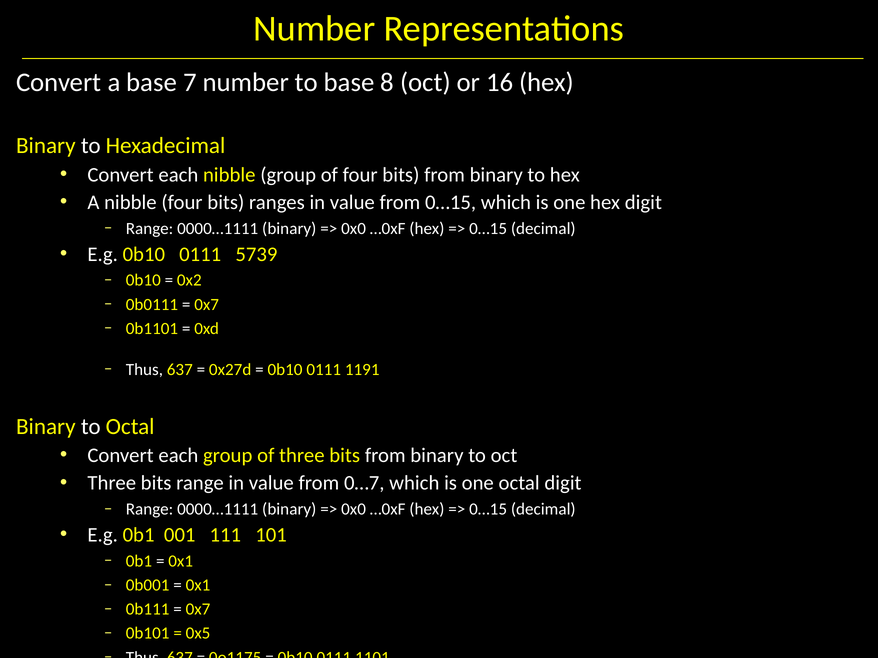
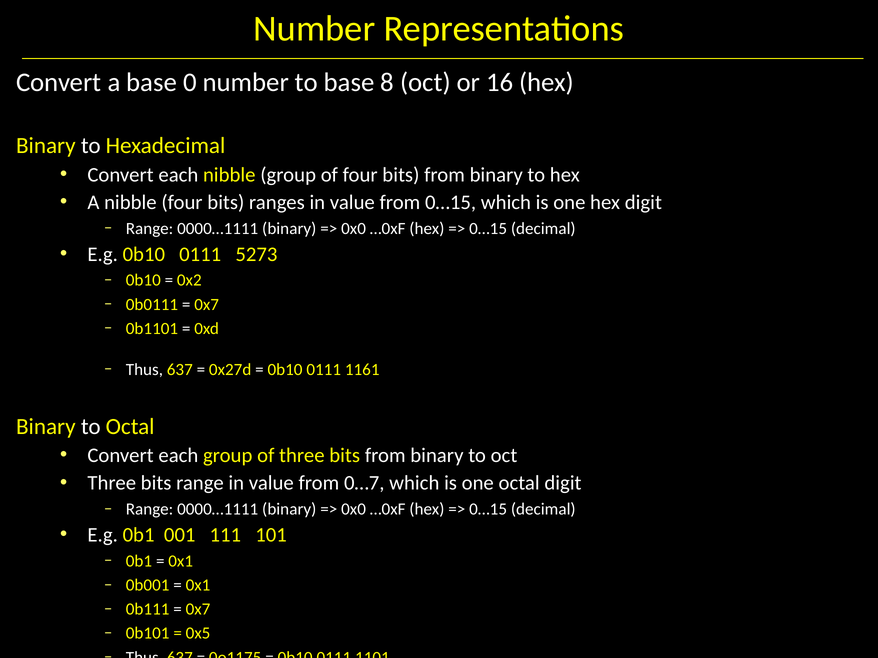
7: 7 -> 0
5739: 5739 -> 5273
1191: 1191 -> 1161
